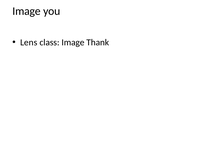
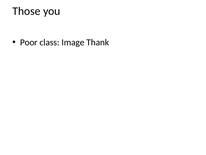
Image at (27, 11): Image -> Those
Lens: Lens -> Poor
